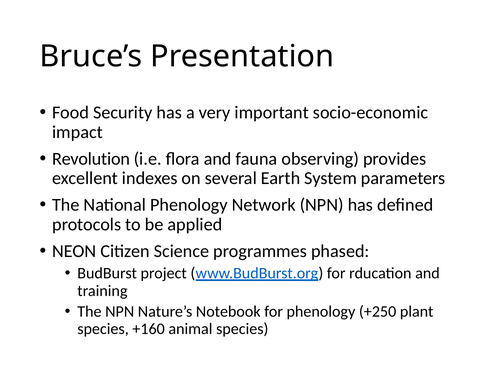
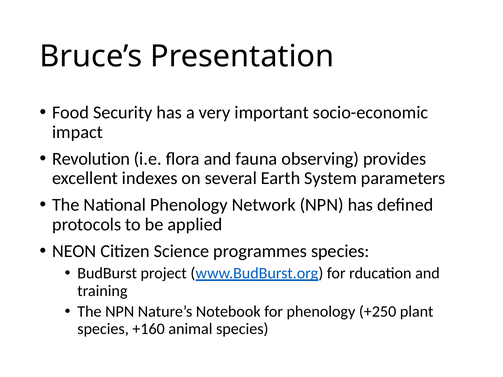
programmes phased: phased -> species
